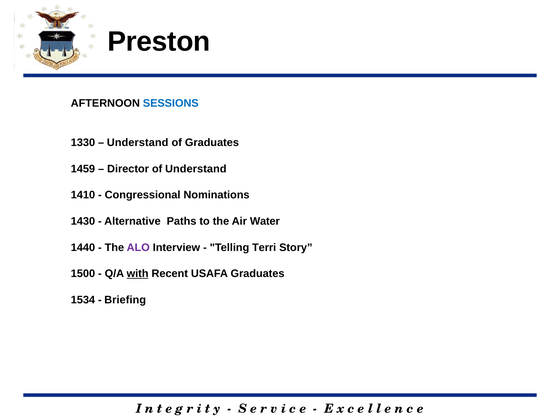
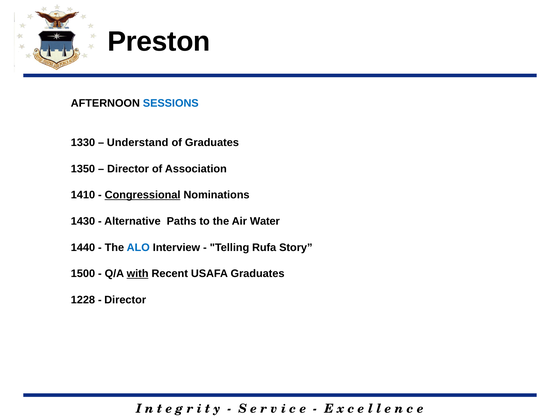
1459: 1459 -> 1350
of Understand: Understand -> Association
Congressional underline: none -> present
ALO colour: purple -> blue
Terri: Terri -> Rufa
1534: 1534 -> 1228
Briefing at (125, 300): Briefing -> Director
